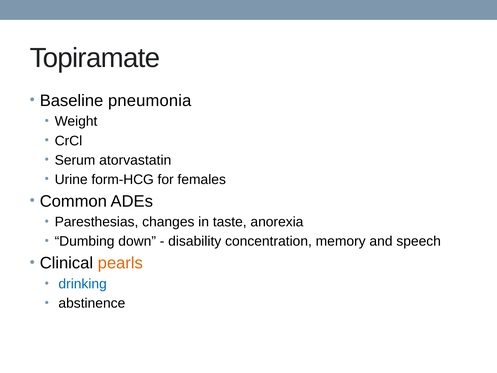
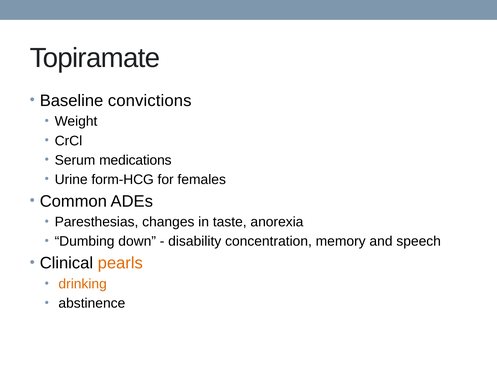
pneumonia: pneumonia -> convictions
atorvastatin: atorvastatin -> medications
drinking colour: blue -> orange
